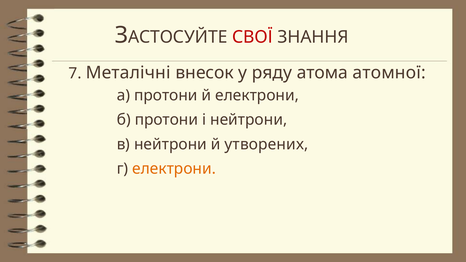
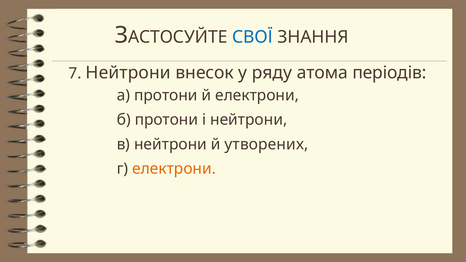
СВОЇ colour: red -> blue
7 Металічні: Металічні -> Нейтрони
атомної: атомної -> періодів
